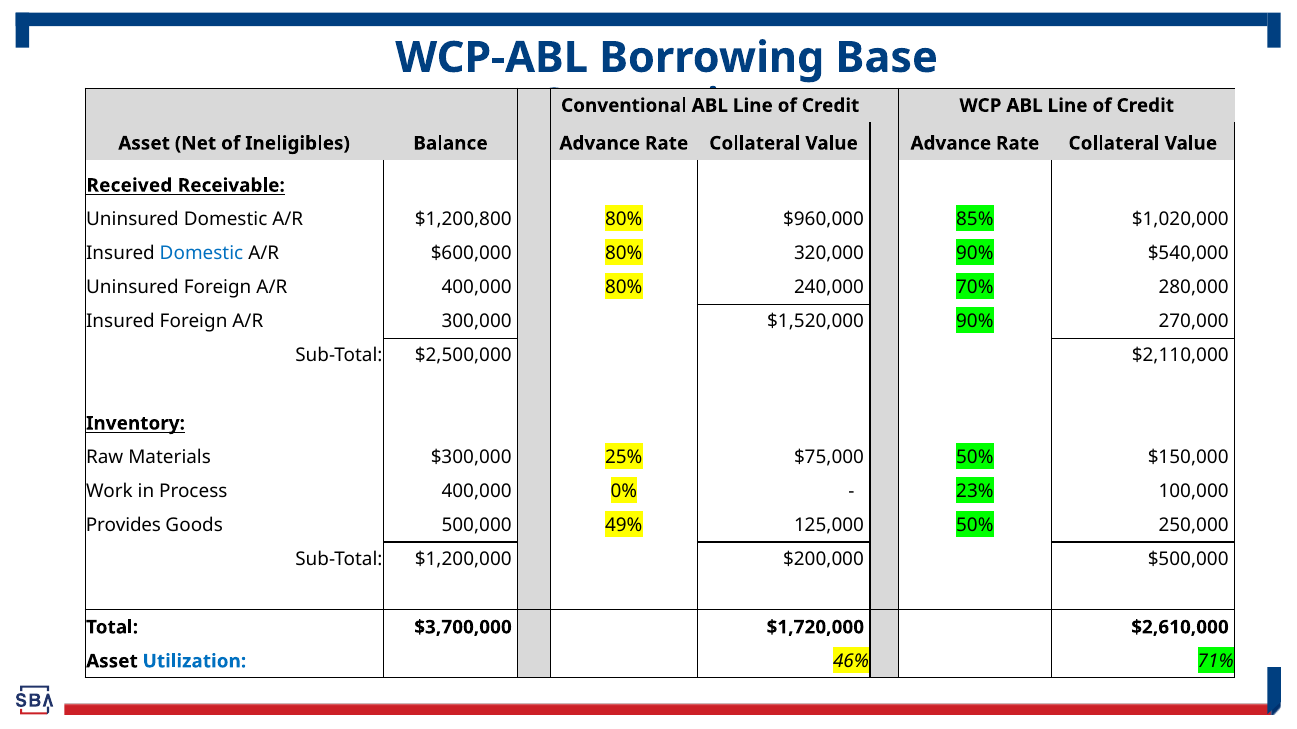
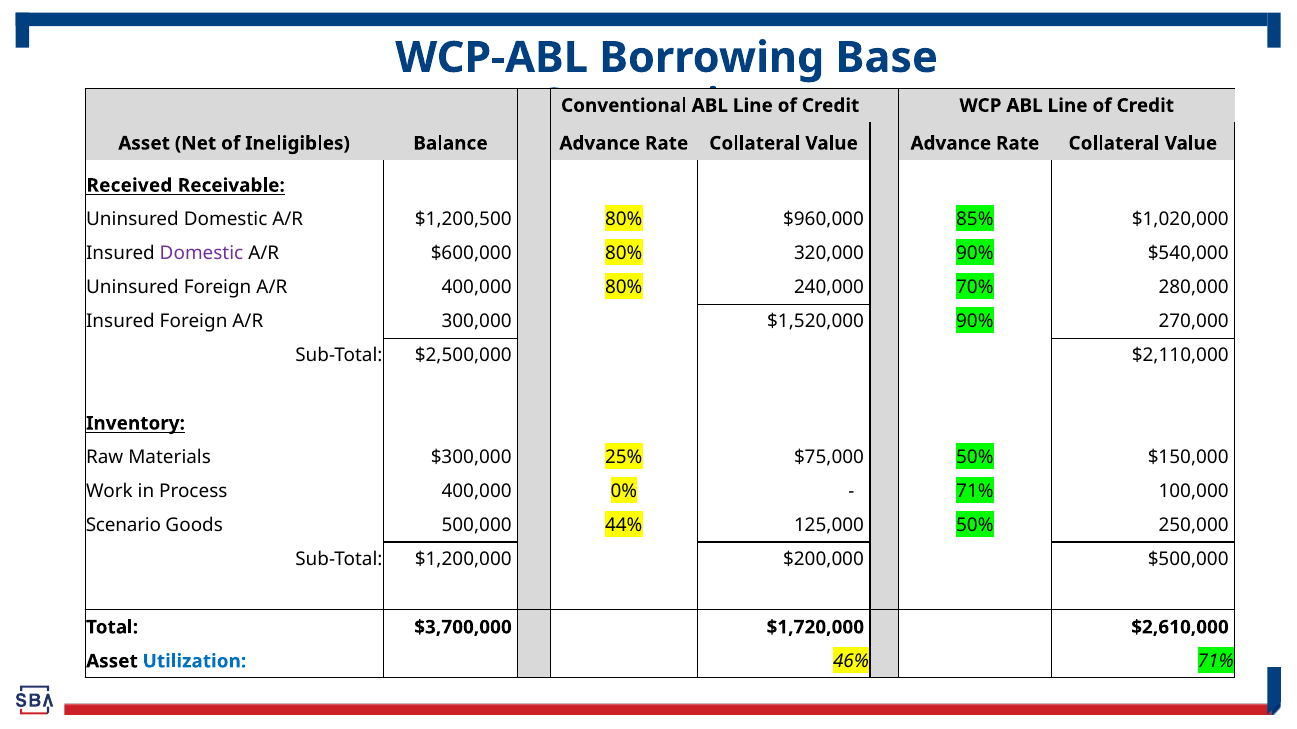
$1,200,800: $1,200,800 -> $1,200,500
Domestic at (202, 254) colour: blue -> purple
23% at (975, 492): 23% -> 71%
Provides: Provides -> Scenario
49%: 49% -> 44%
